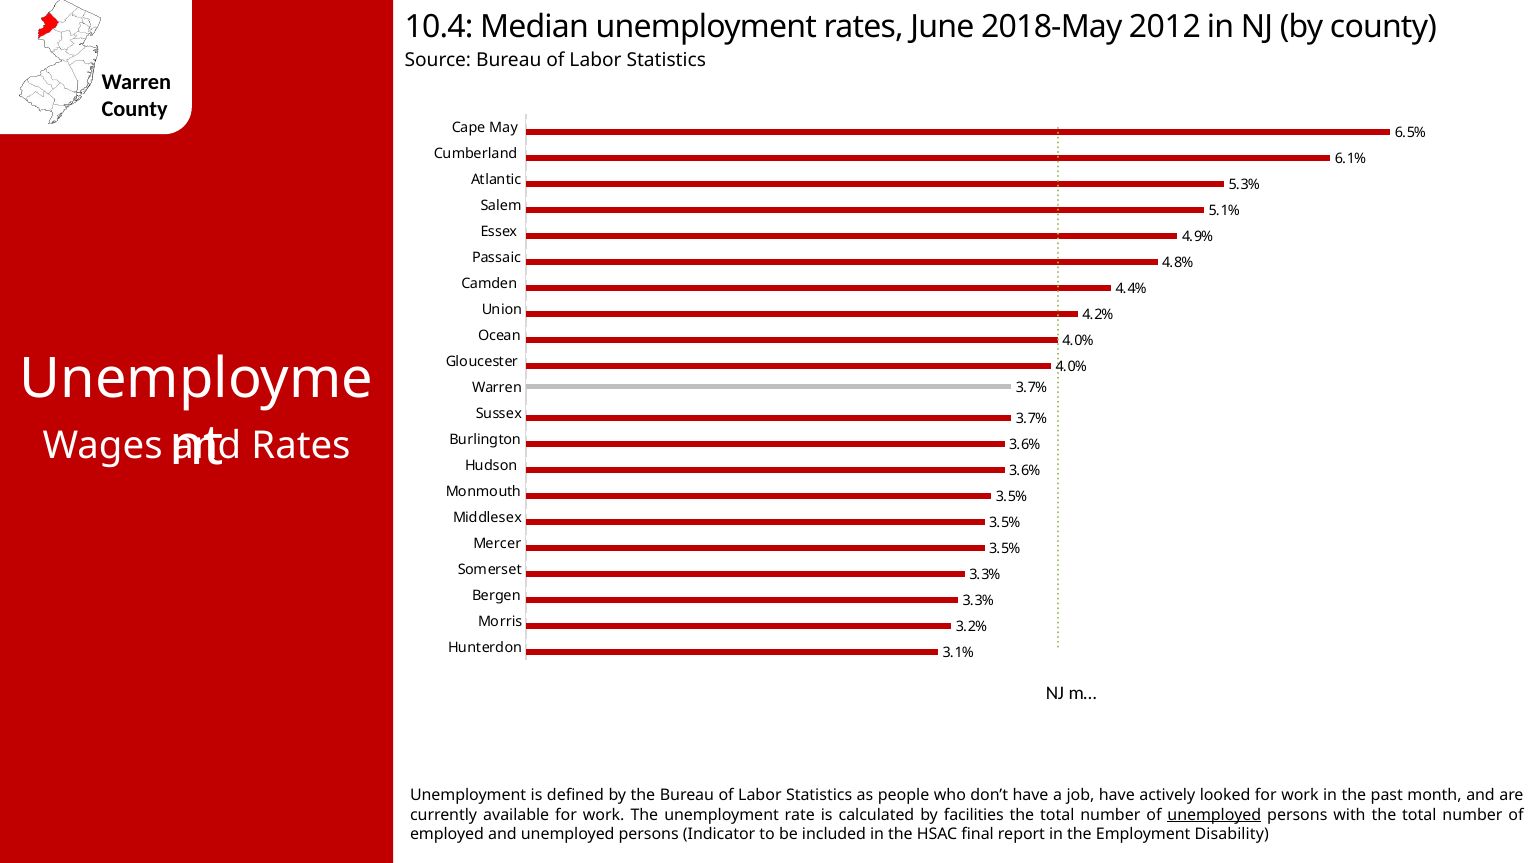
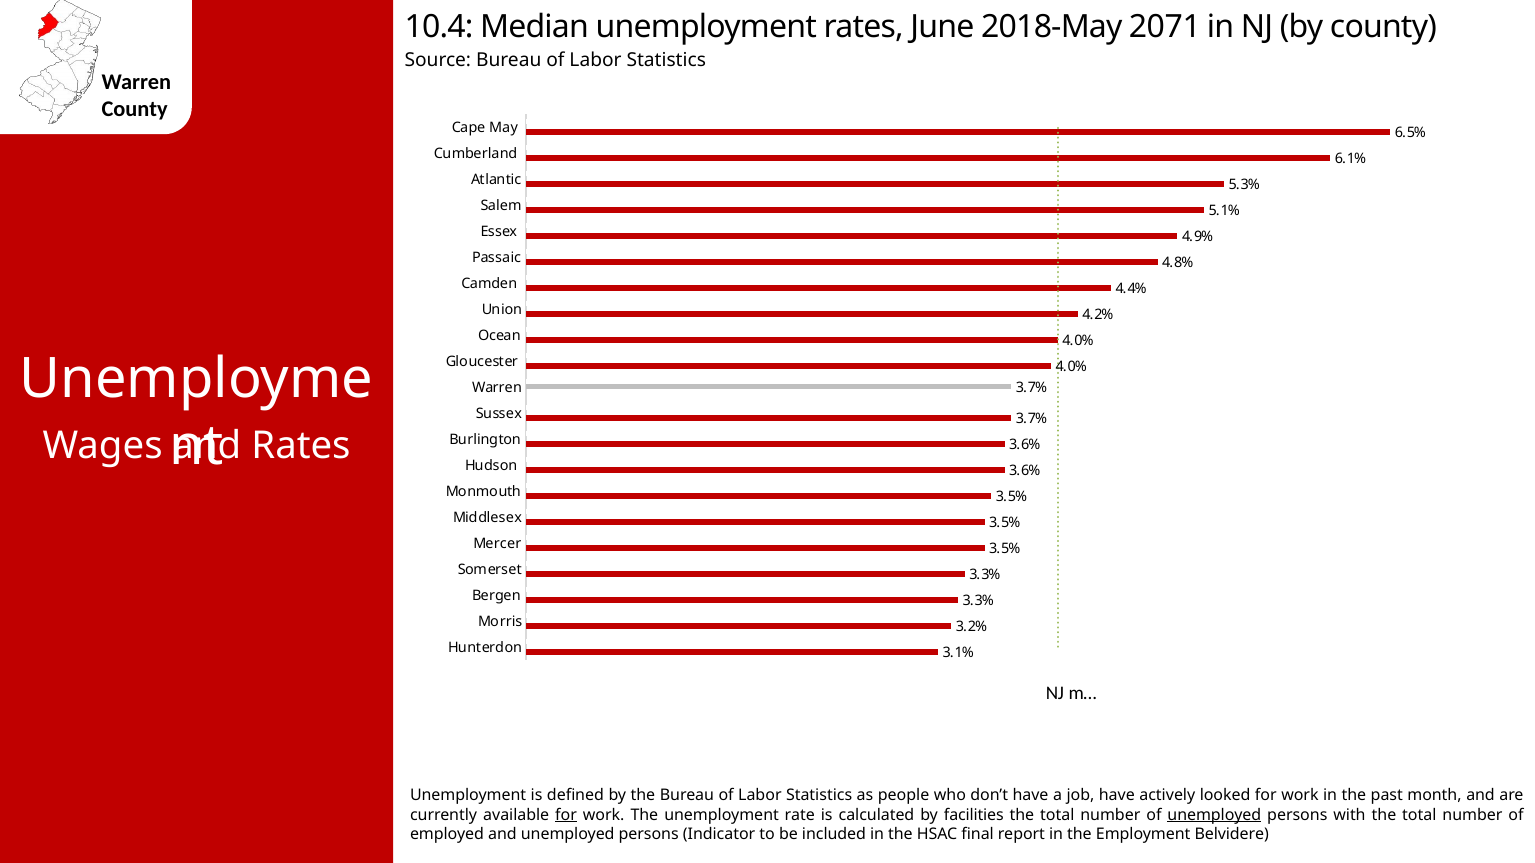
2012: 2012 -> 2071
for at (566, 815) underline: none -> present
Disability: Disability -> Belvidere
